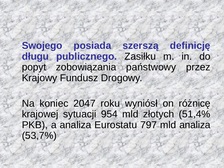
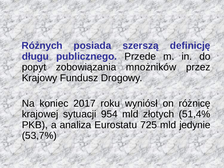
Swojego: Swojego -> Różnych
Zasiłku: Zasiłku -> Przede
państwowy: państwowy -> mnożników
2047: 2047 -> 2017
797: 797 -> 725
mld analiza: analiza -> jedynie
